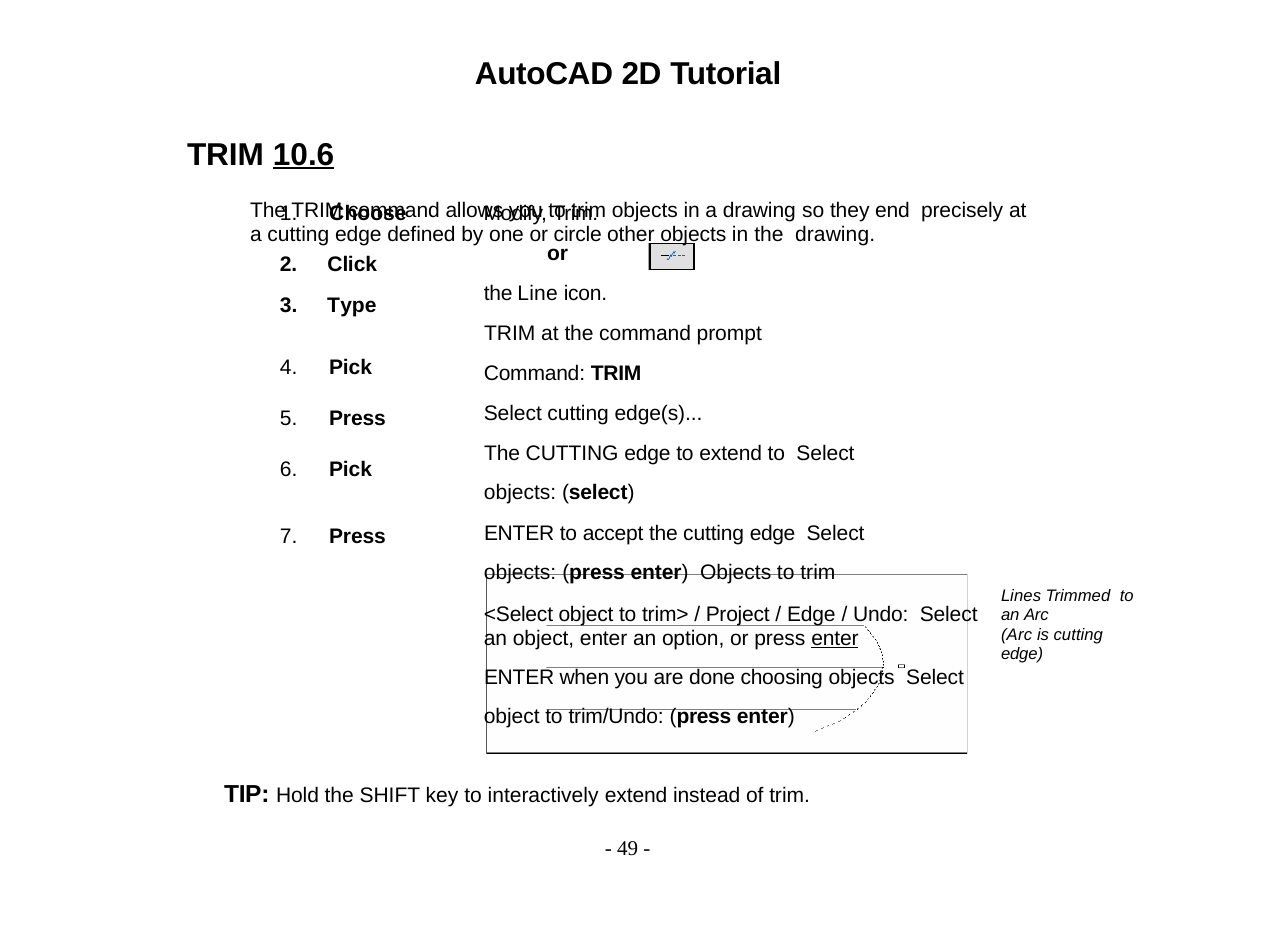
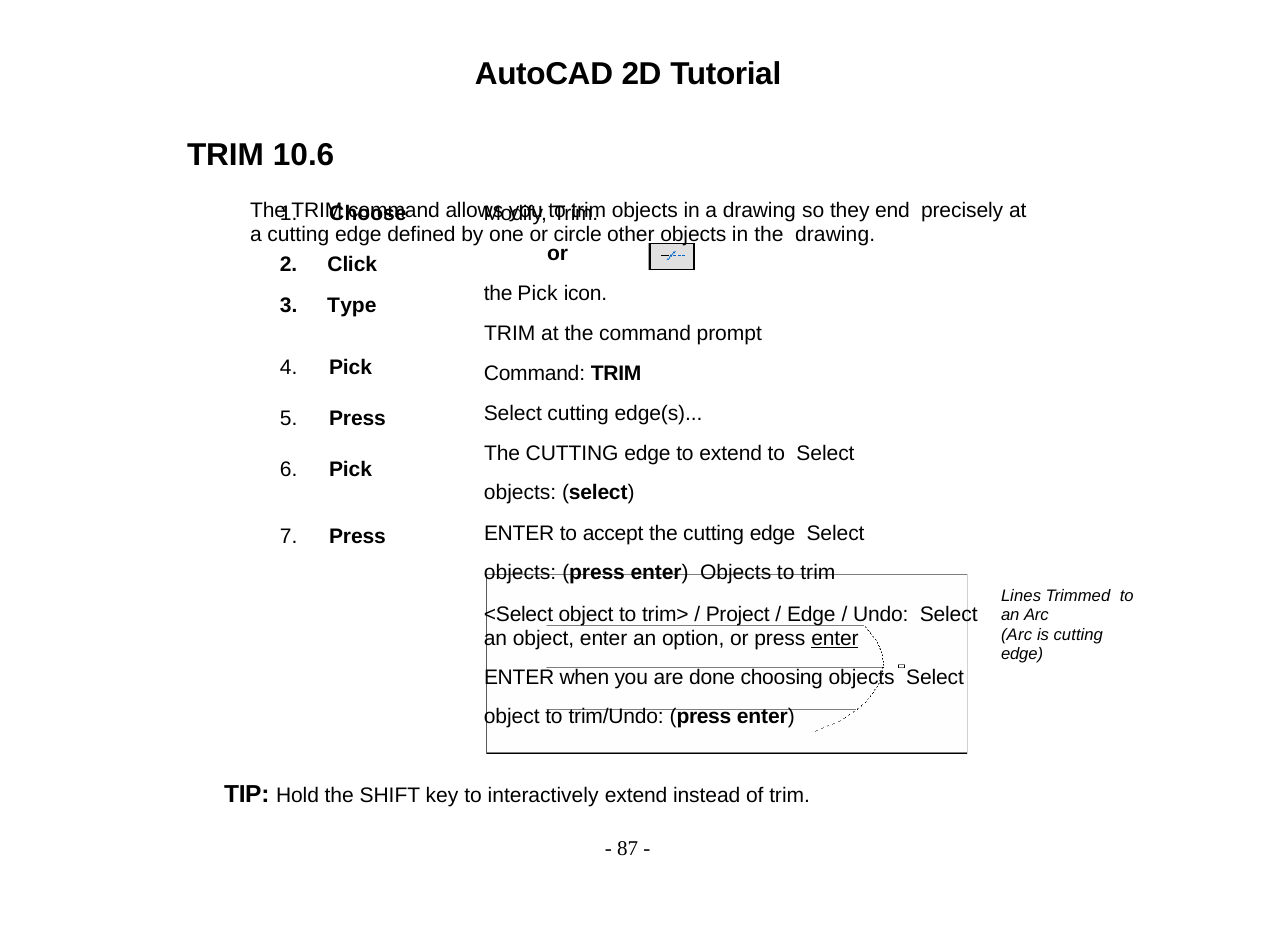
10.6 underline: present -> none
the Line: Line -> Pick
49: 49 -> 87
